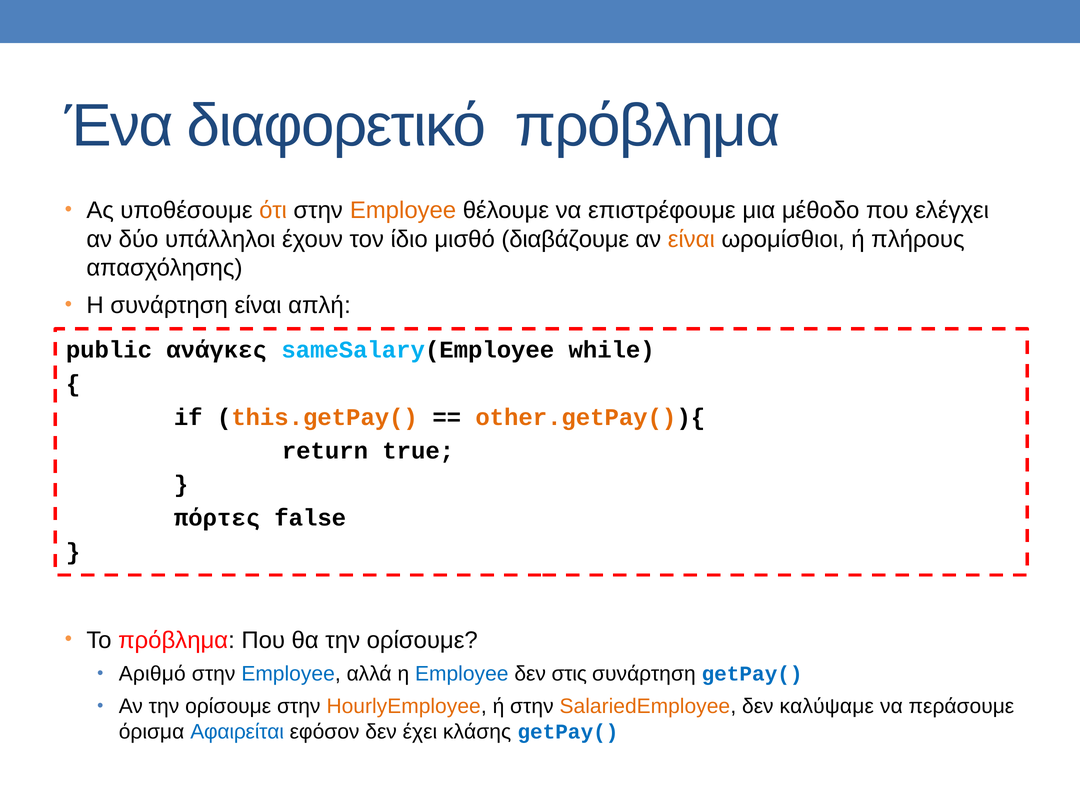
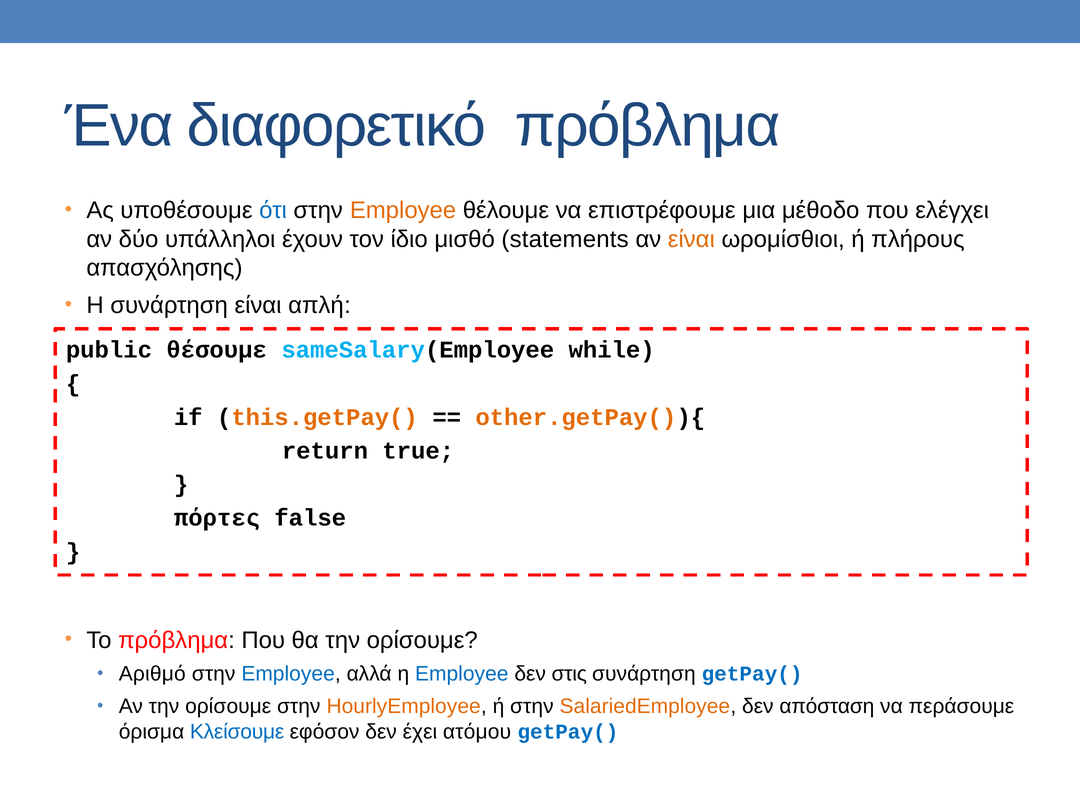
ότι colour: orange -> blue
διαβάζουμε: διαβάζουμε -> statements
ανάγκες: ανάγκες -> θέσουμε
καλύψαμε: καλύψαμε -> απόσταση
Αφαιρείται: Αφαιρείται -> Κλείσουμε
κλάσης: κλάσης -> ατόμου
